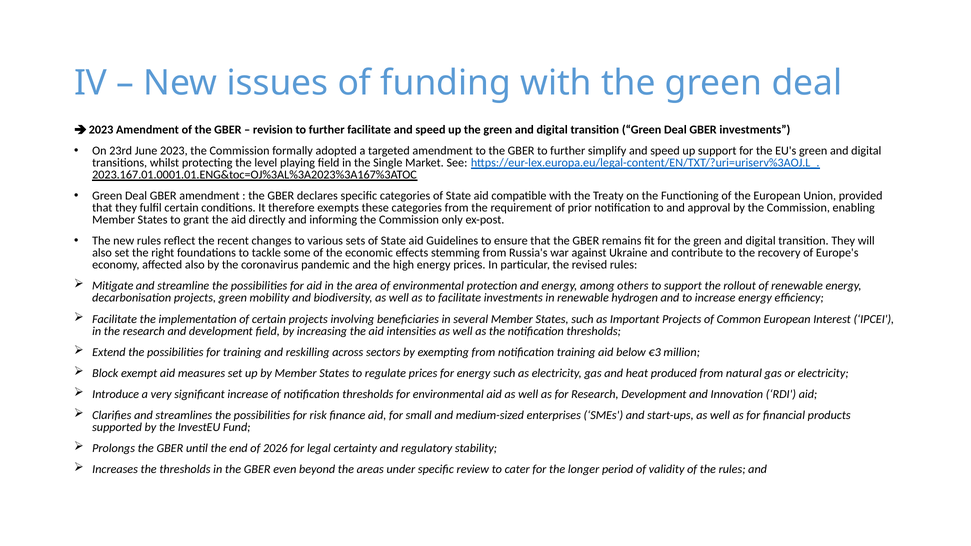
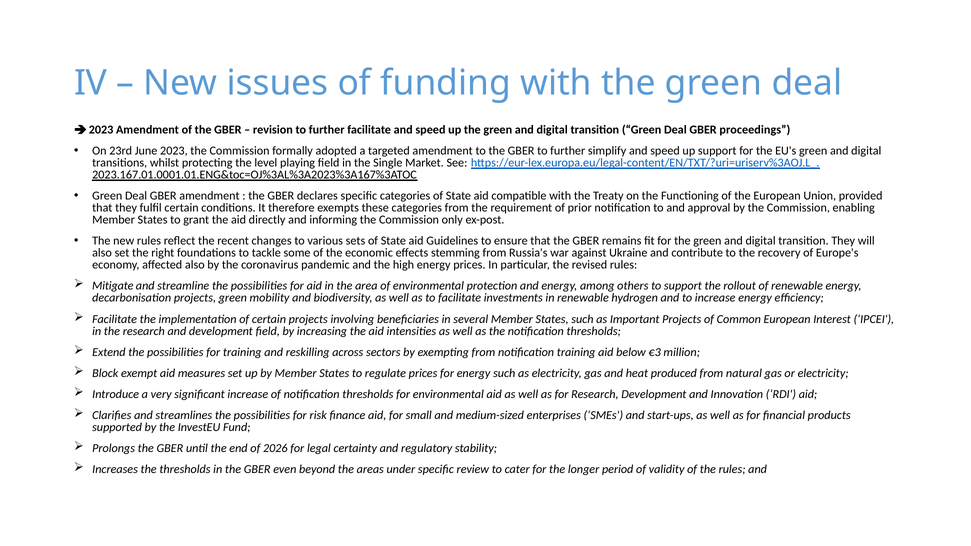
GBER investments: investments -> proceedings
